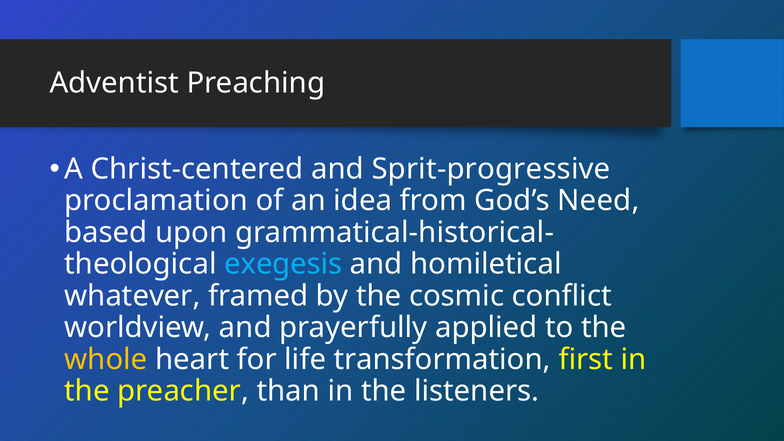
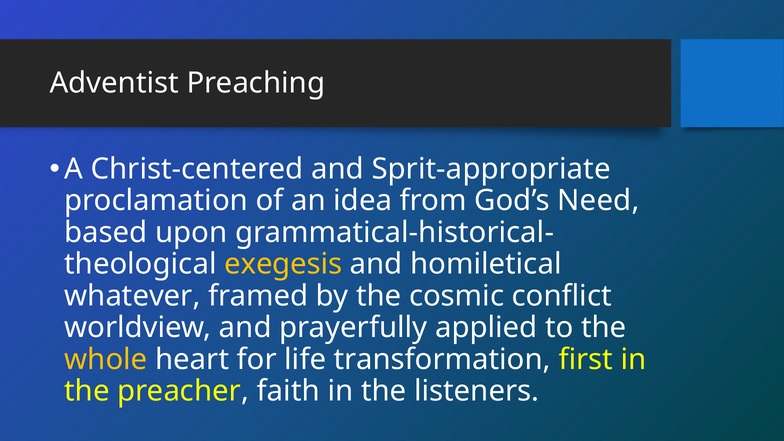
Sprit-progressive: Sprit-progressive -> Sprit-appropriate
exegesis colour: light blue -> yellow
than: than -> faith
